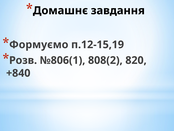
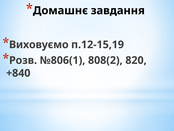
Формуємо: Формуємо -> Виховуємо
